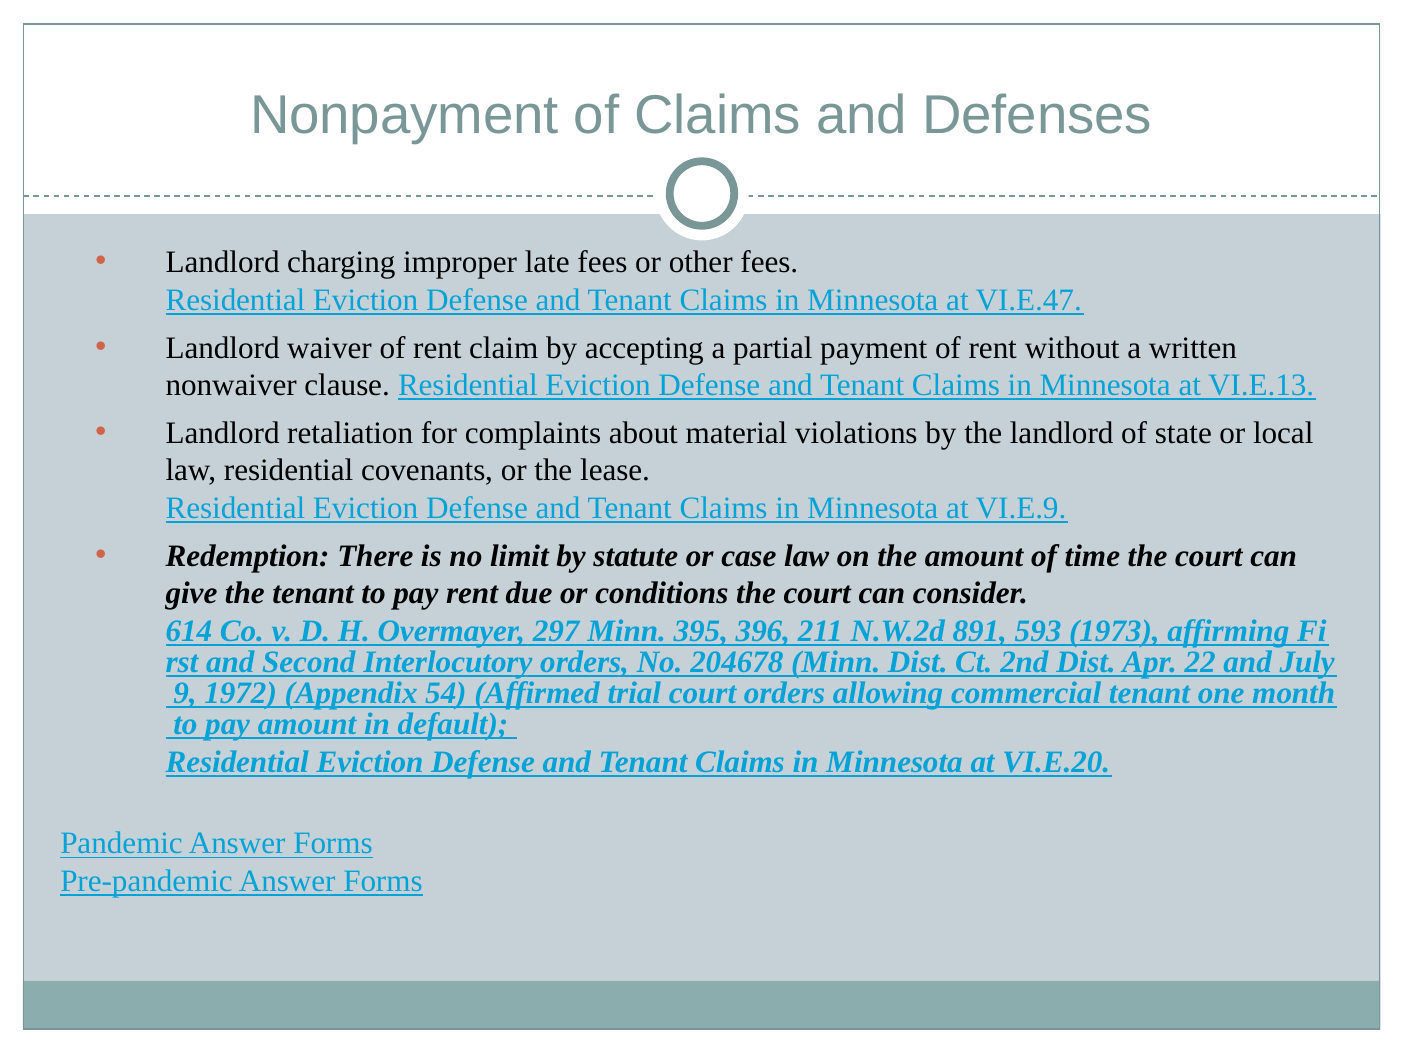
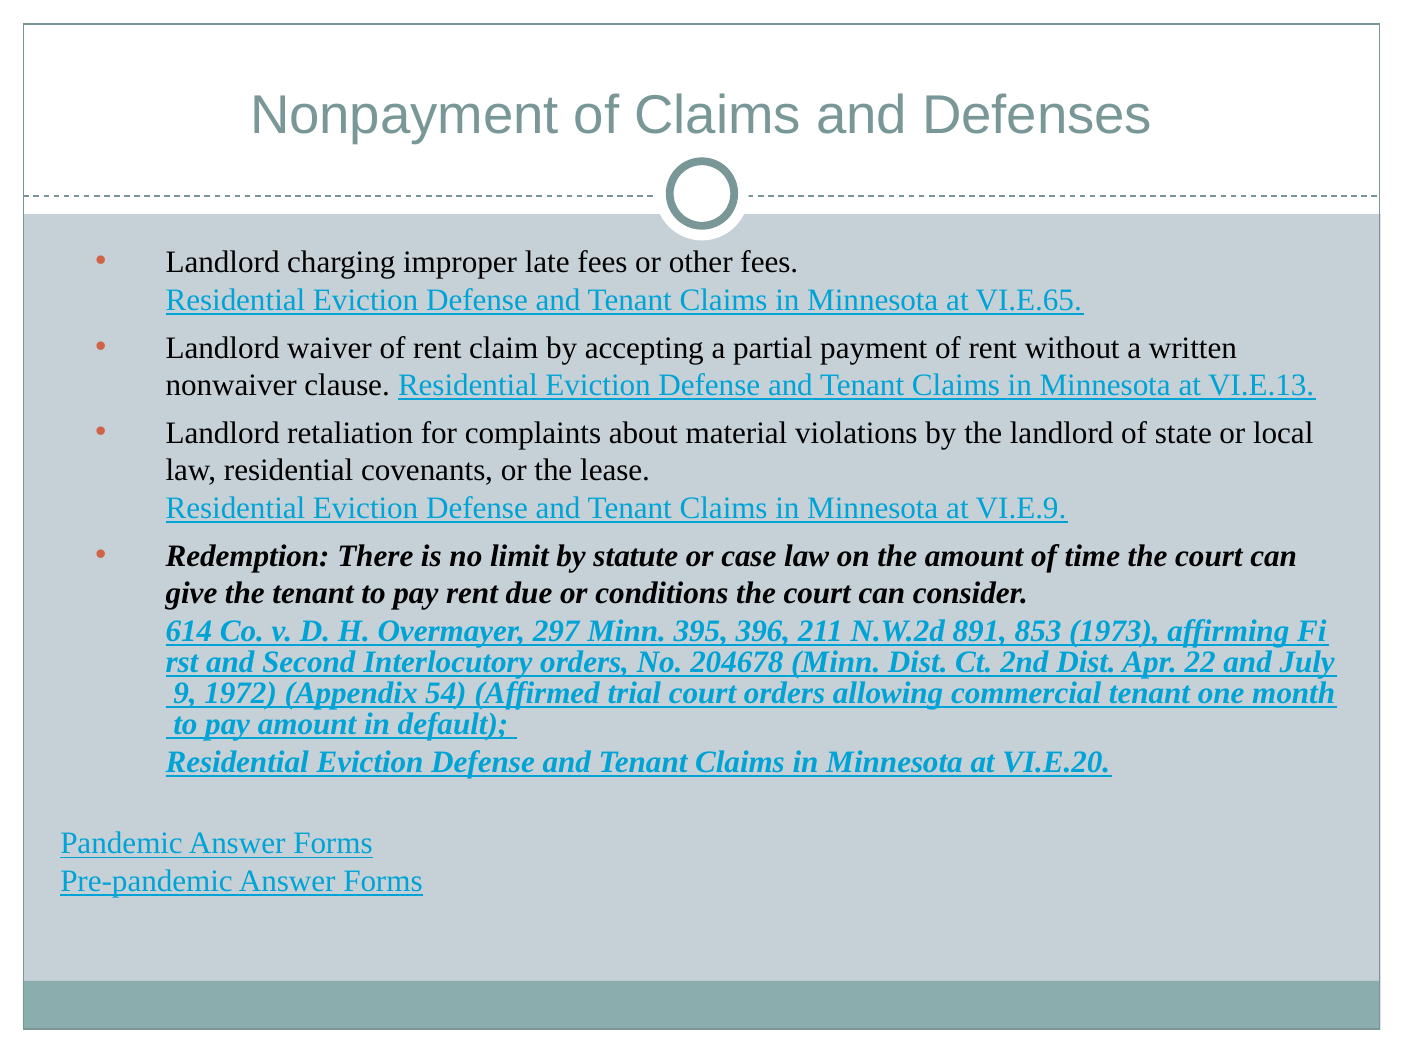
VI.E.47: VI.E.47 -> VI.E.65
593: 593 -> 853
